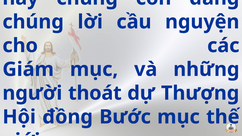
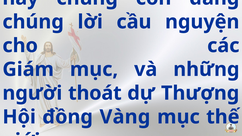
Bước: Bước -> Vàng
